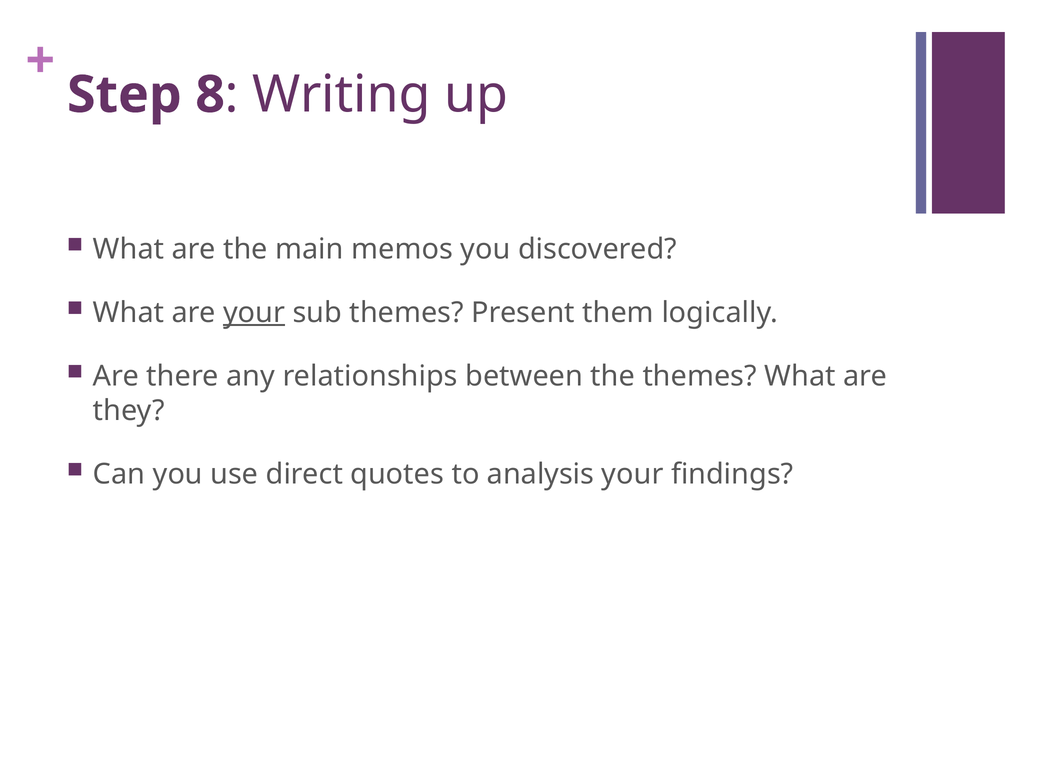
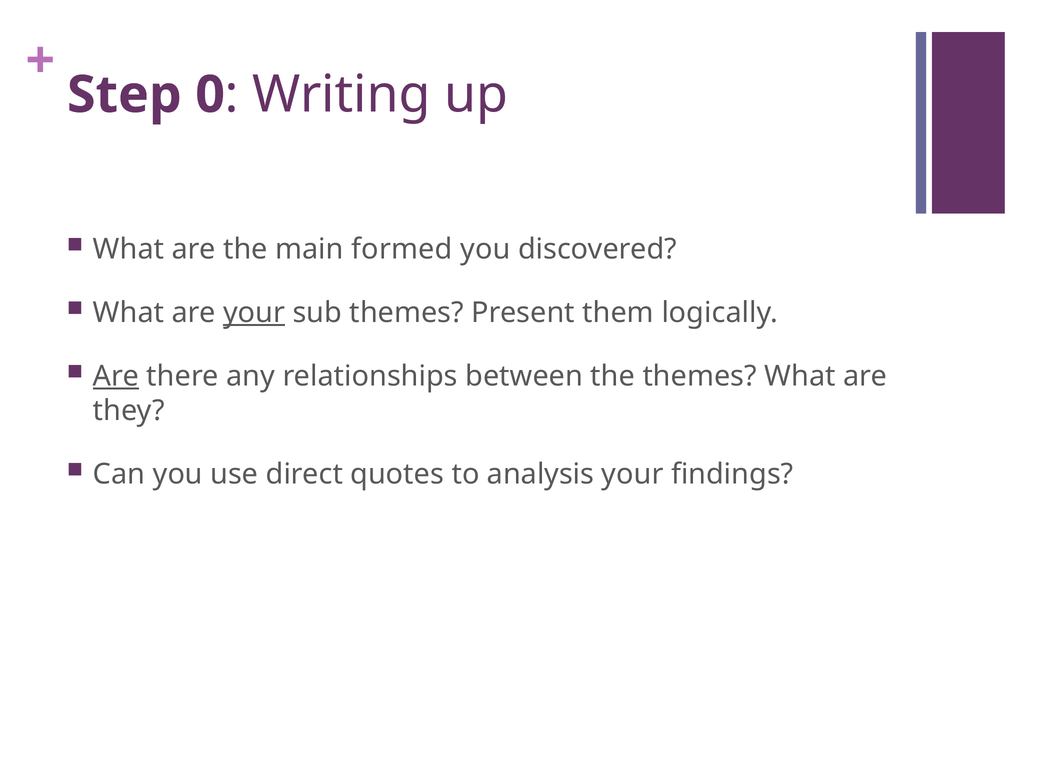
8: 8 -> 0
memos: memos -> formed
Are at (116, 376) underline: none -> present
